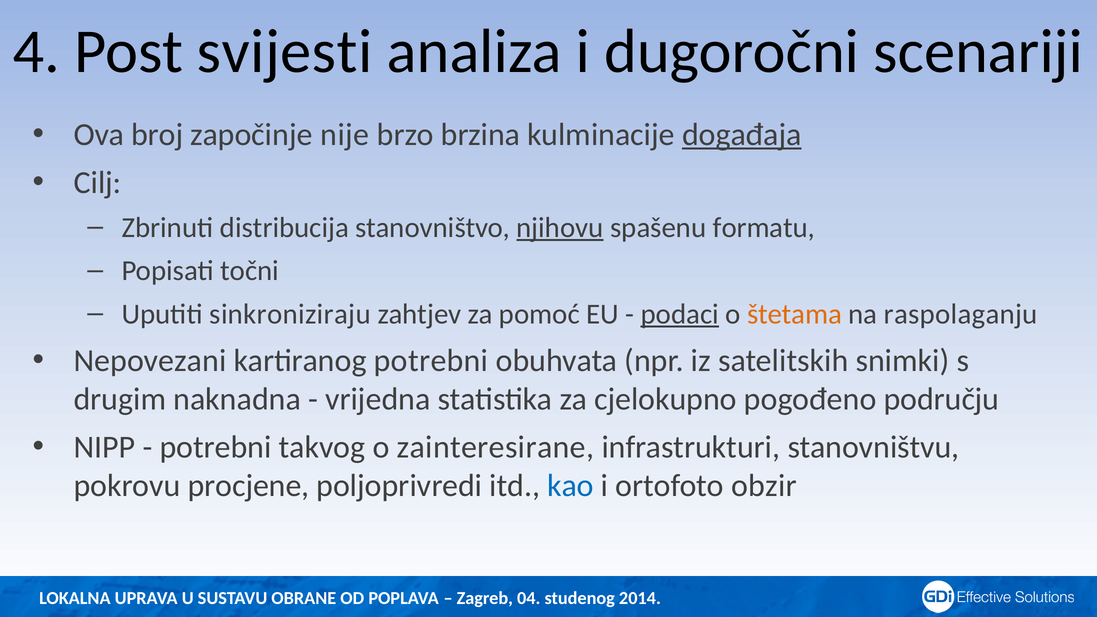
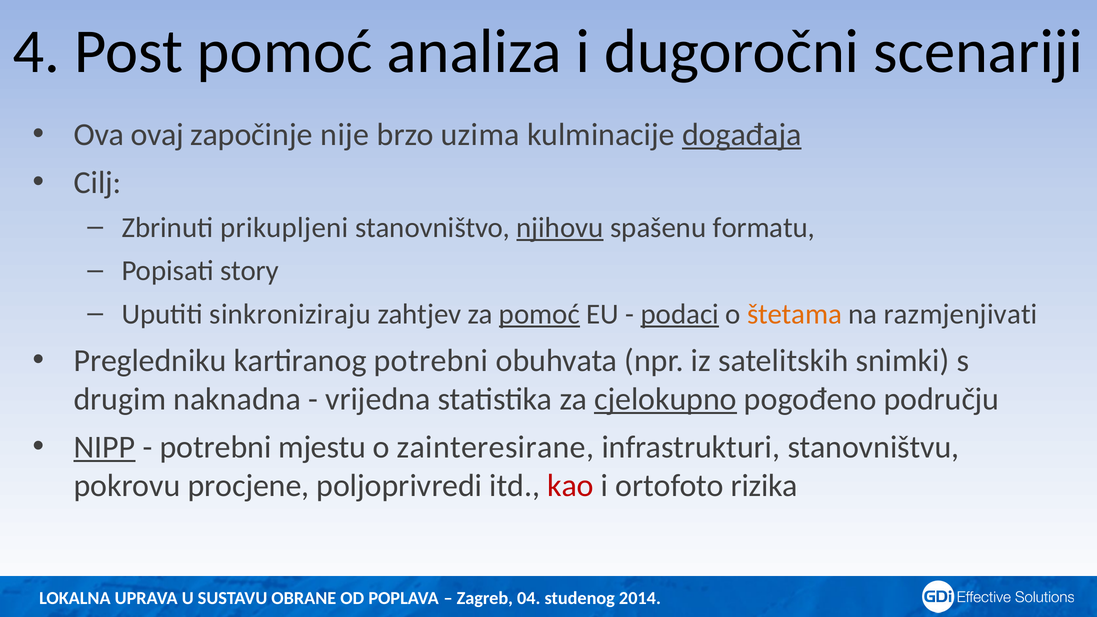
Post svijesti: svijesti -> pomoć
broj: broj -> ovaj
brzina: brzina -> uzima
distribucija: distribucija -> prikupljeni
točni: točni -> story
pomoć at (539, 314) underline: none -> present
raspolaganju: raspolaganju -> razmjenjivati
Nepovezani: Nepovezani -> Pregledniku
cjelokupno underline: none -> present
NIPP underline: none -> present
takvog: takvog -> mjestu
kao colour: blue -> red
obzir: obzir -> rizika
